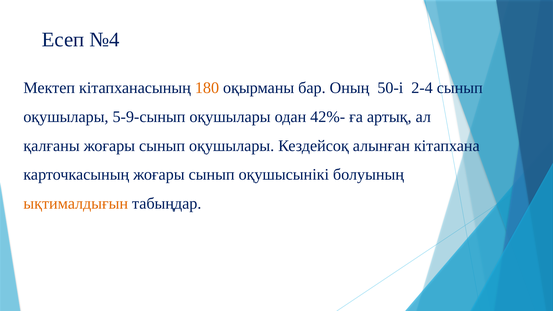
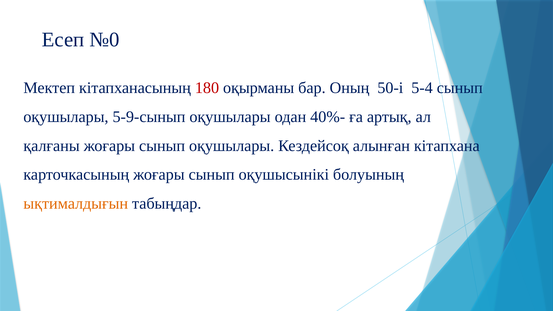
№4: №4 -> №0
180 colour: orange -> red
2-4: 2-4 -> 5-4
42%-: 42%- -> 40%-
